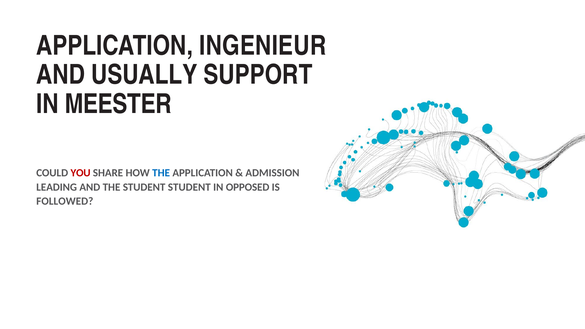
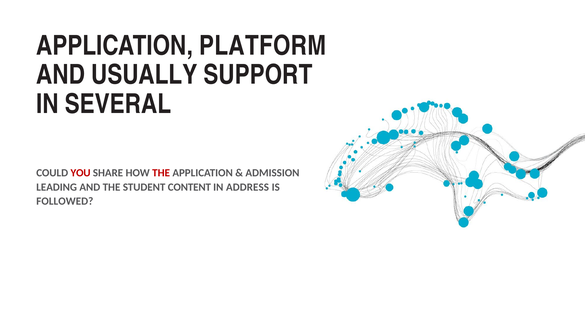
INGENIEUR: INGENIEUR -> PLATFORM
MEESTER: MEESTER -> SEVERAL
THE at (161, 173) colour: blue -> red
STUDENT STUDENT: STUDENT -> CONTENT
OPPOSED: OPPOSED -> ADDRESS
